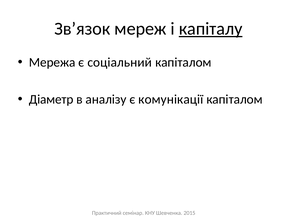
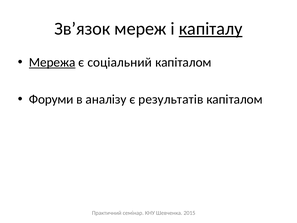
Мережа underline: none -> present
Діаметр: Діаметр -> Форуми
комунікації: комунікації -> результатів
